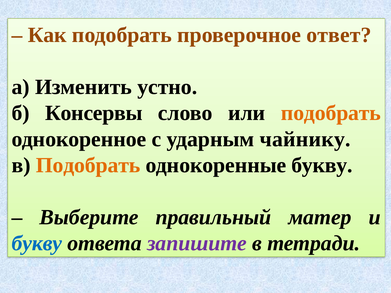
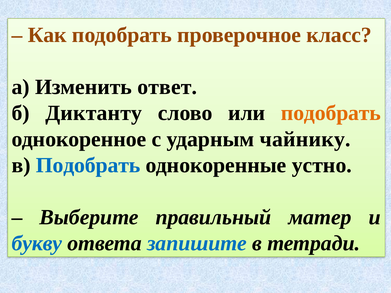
ответ: ответ -> класс
устно: устно -> ответ
Консервы: Консервы -> Диктанту
Подобрать at (88, 165) colour: orange -> blue
однокоренные букву: букву -> устно
запишите colour: purple -> blue
